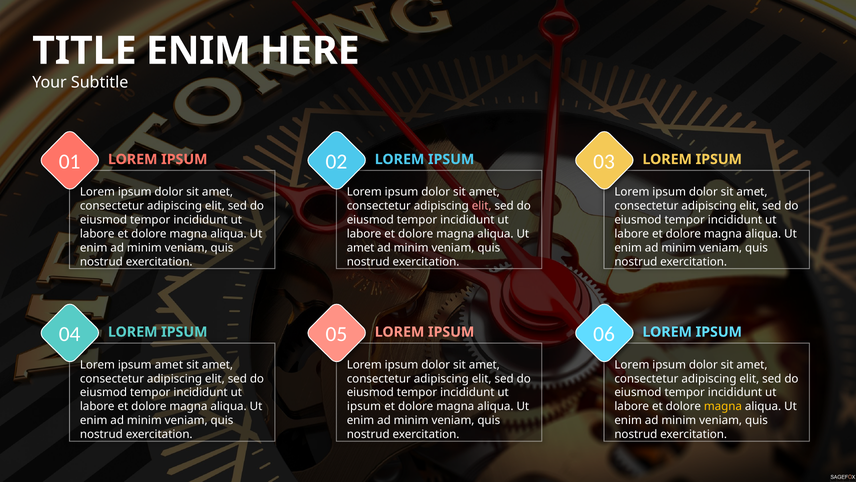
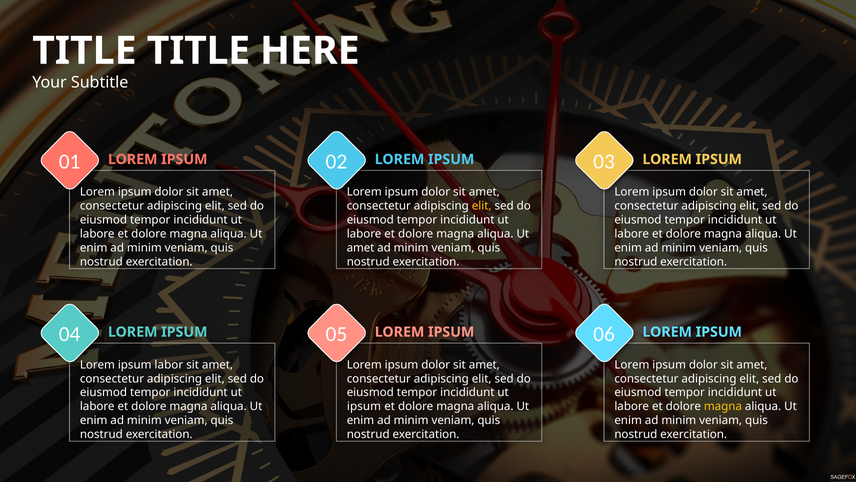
ENIM at (199, 51): ENIM -> TITLE
elit at (482, 206) colour: pink -> yellow
ipsum amet: amet -> labor
